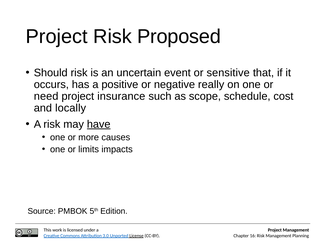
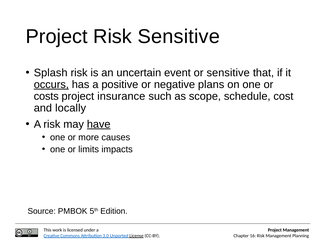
Risk Proposed: Proposed -> Sensitive
Should: Should -> Splash
occurs underline: none -> present
really: really -> plans
need: need -> costs
